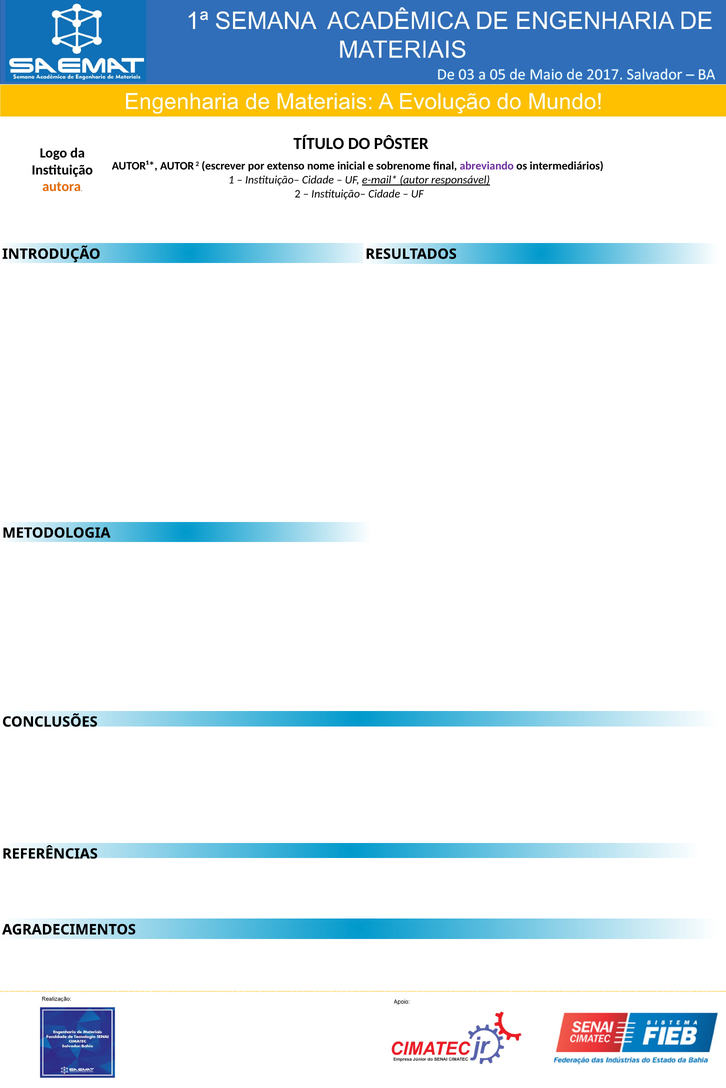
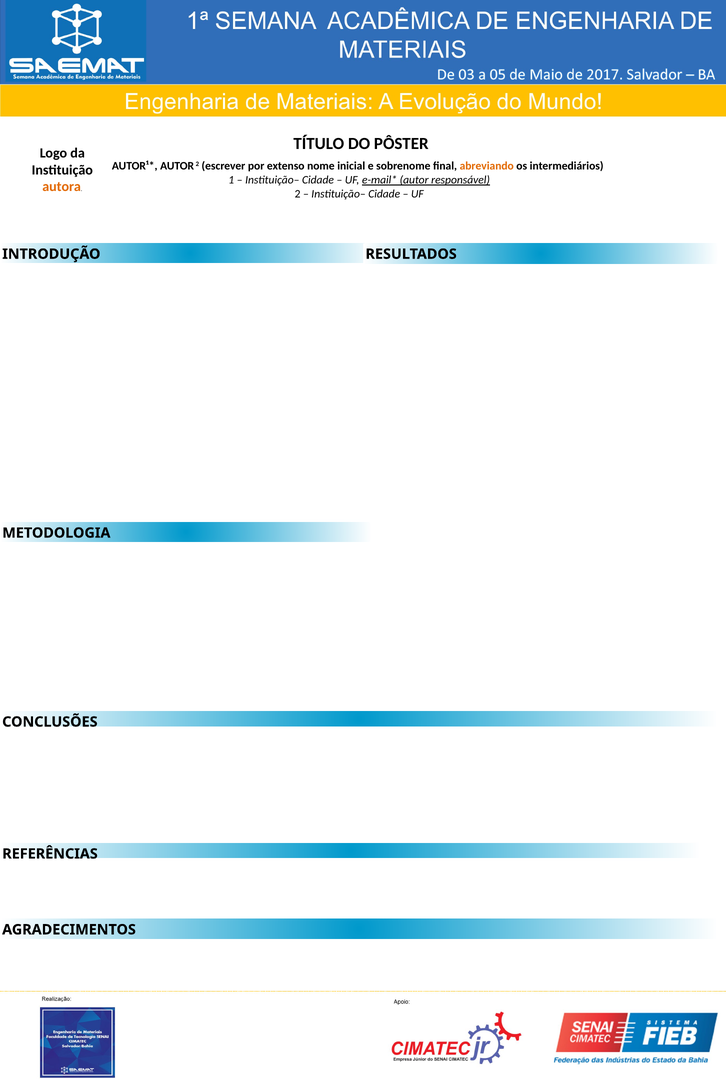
abreviando colour: purple -> orange
